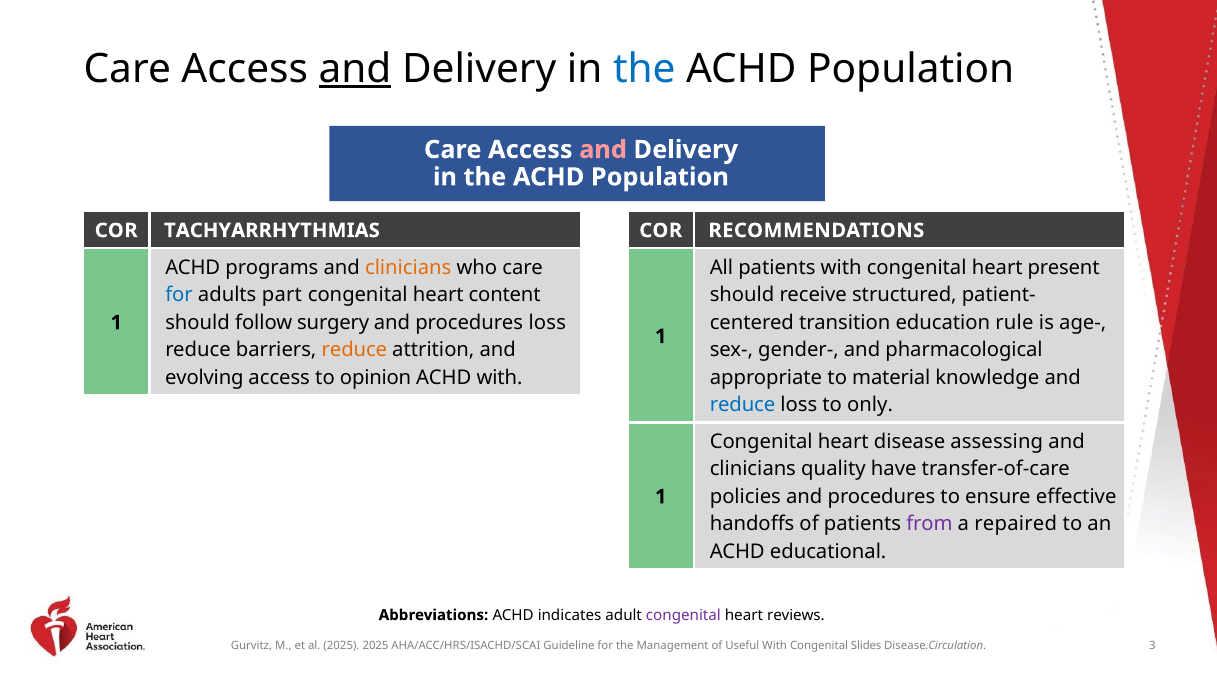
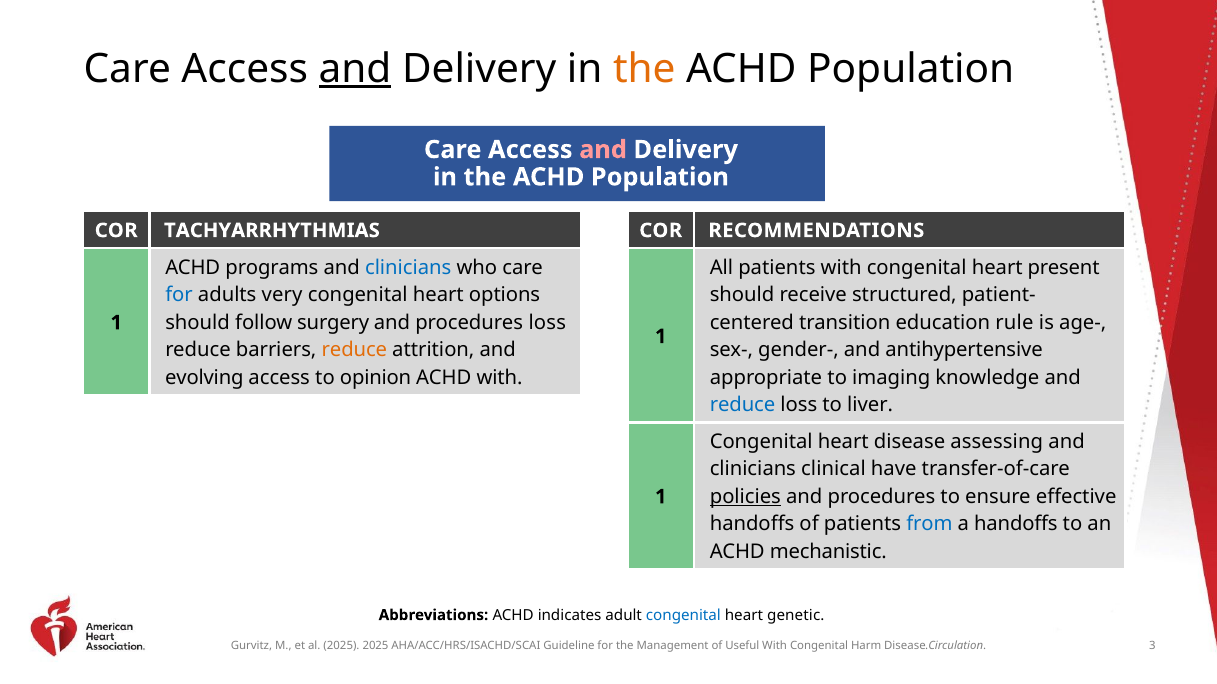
the at (644, 69) colour: blue -> orange
clinicians at (408, 268) colour: orange -> blue
part: part -> very
content: content -> options
pharmacological: pharmacological -> antihypertensive
material: material -> imaging
only: only -> liver
quality: quality -> clinical
policies underline: none -> present
from colour: purple -> blue
a repaired: repaired -> handoffs
educational: educational -> mechanistic
congenital at (683, 616) colour: purple -> blue
reviews: reviews -> genetic
Slides: Slides -> Harm
